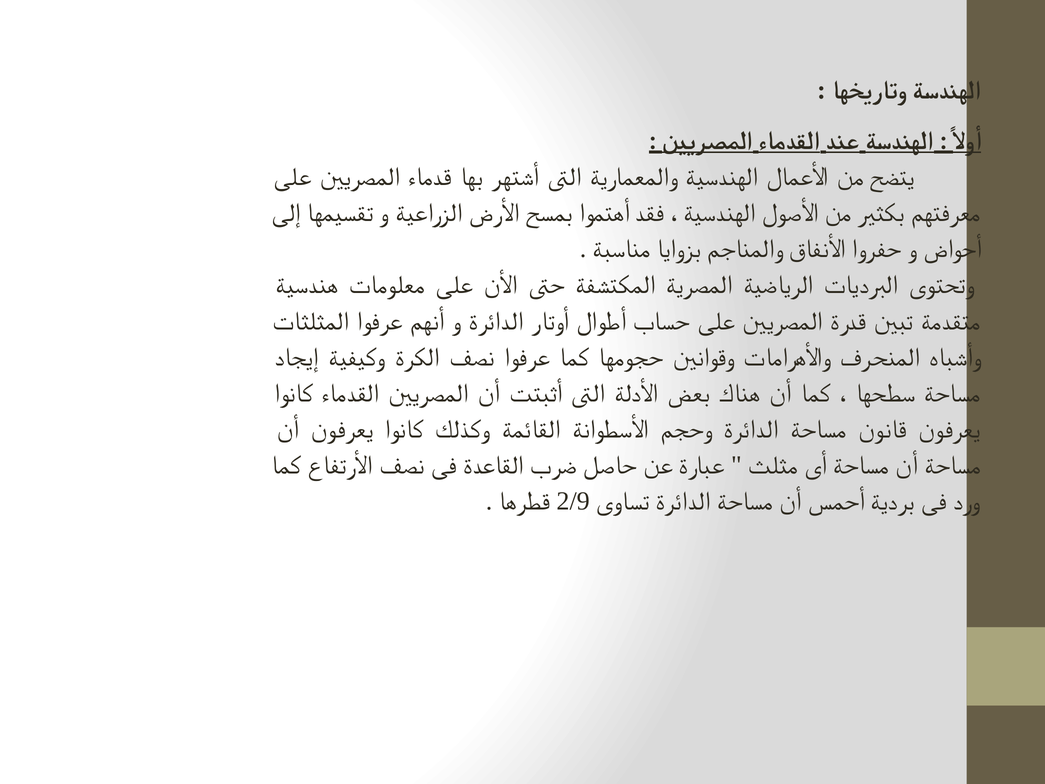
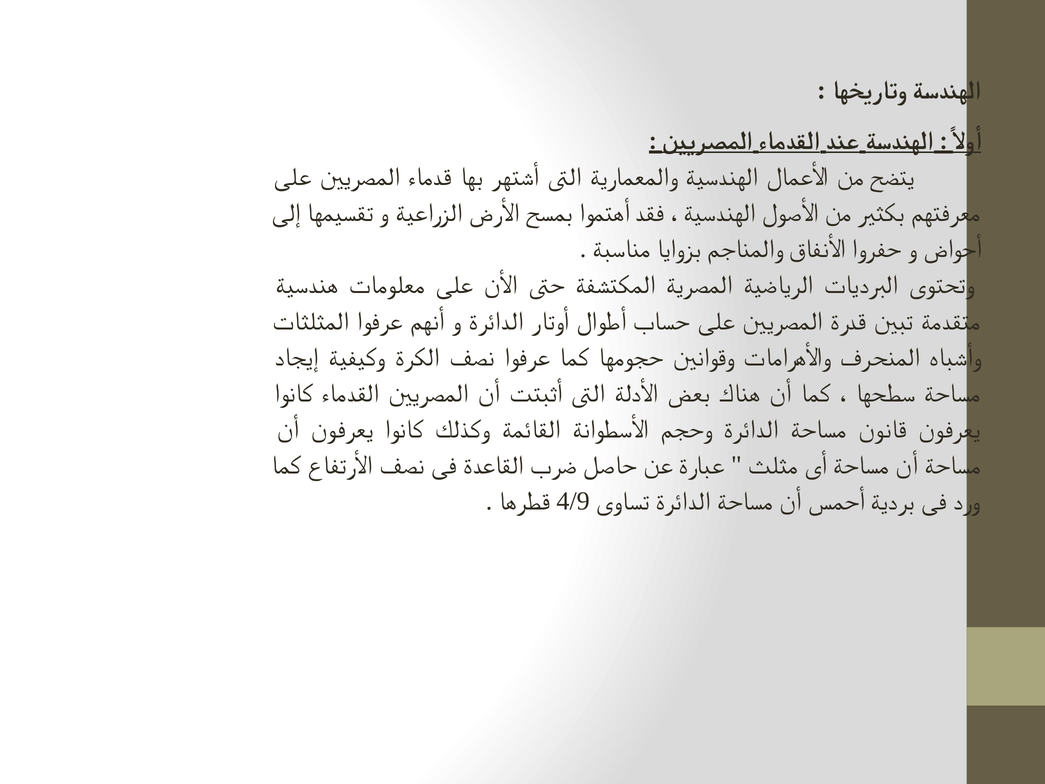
2/9: 2/9 -> 4/9
